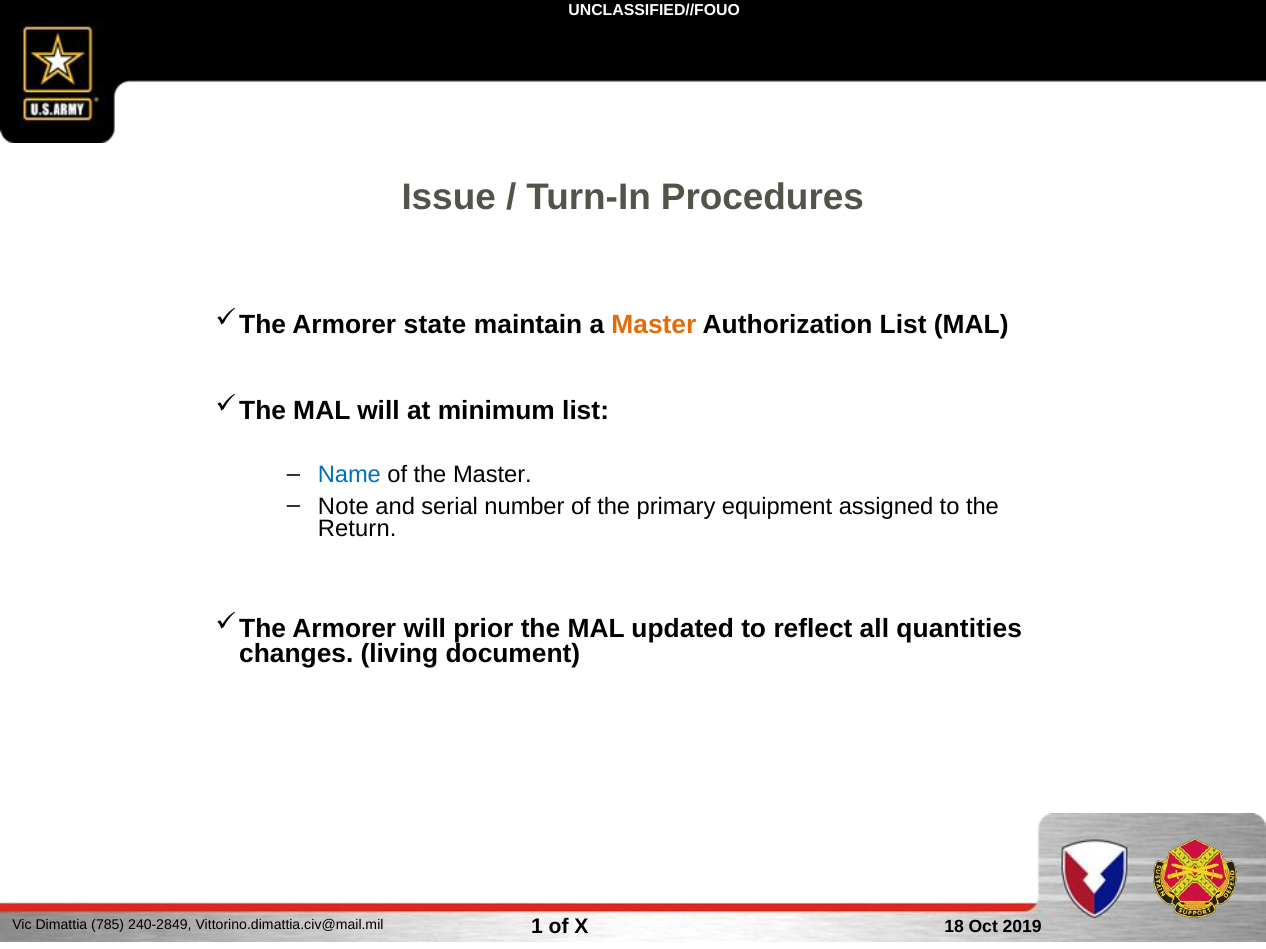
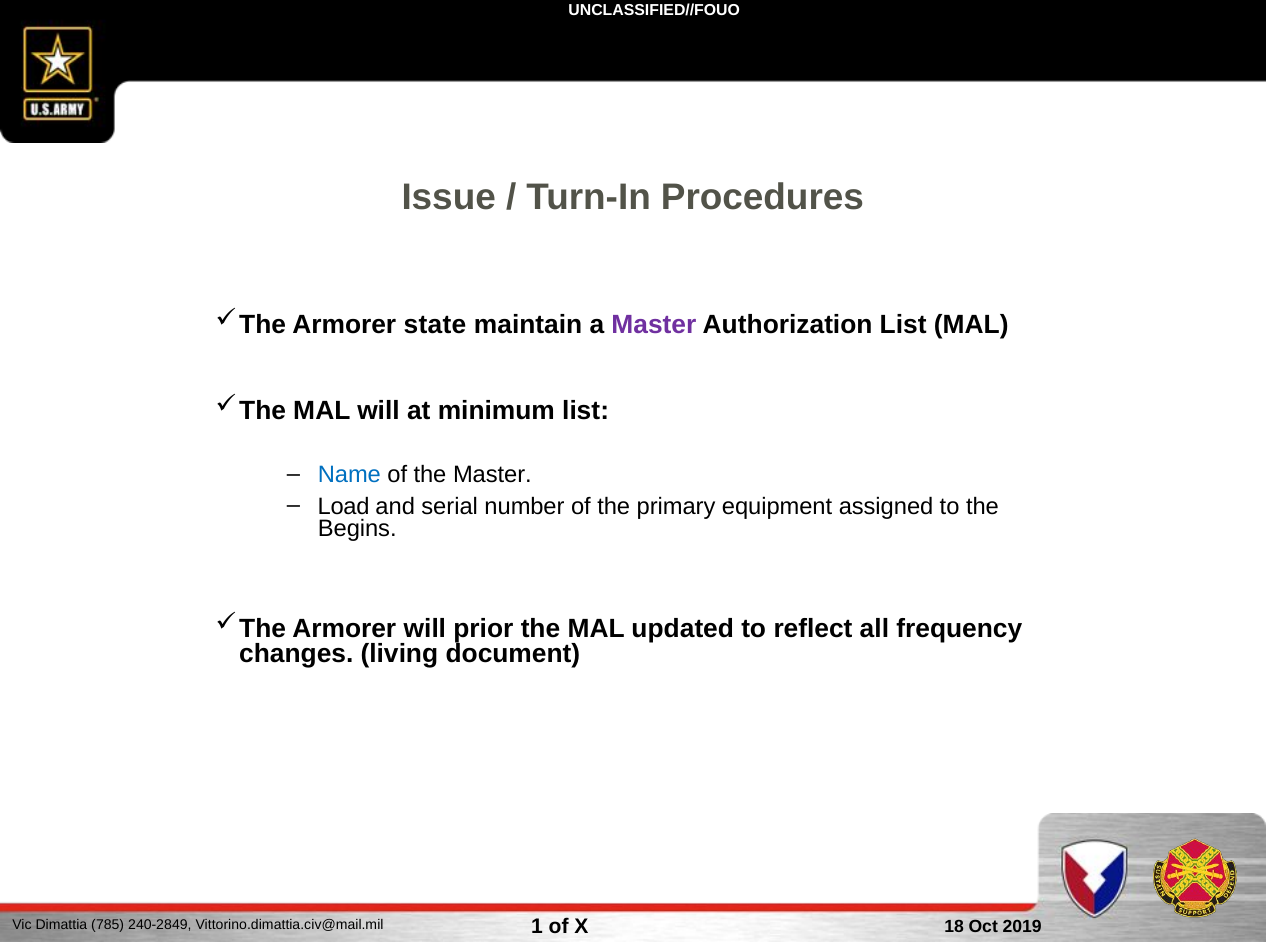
Master at (654, 325) colour: orange -> purple
Note: Note -> Load
Return: Return -> Begins
quantities: quantities -> frequency
